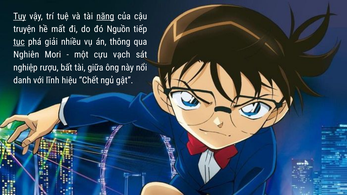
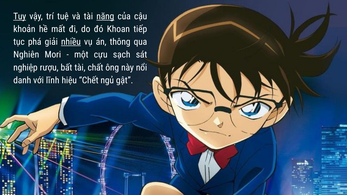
truyện: truyện -> khoản
Nguồn: Nguồn -> Khoan
tục underline: present -> none
nhiều underline: none -> present
vạch: vạch -> sạch
giữa: giữa -> chất
